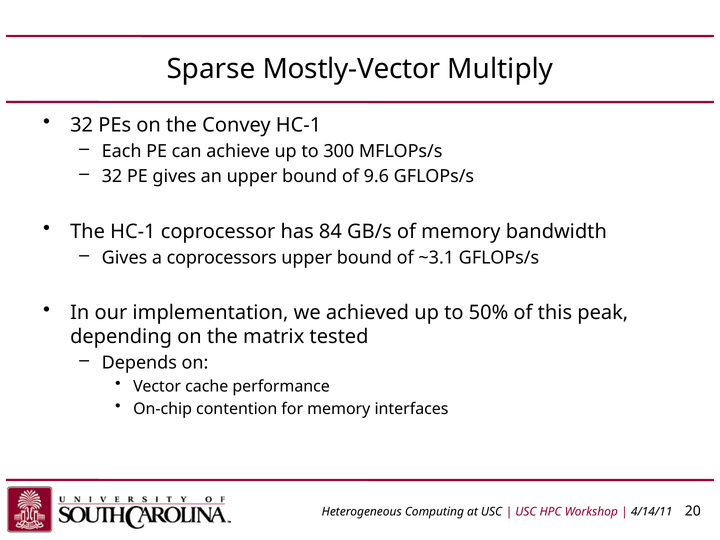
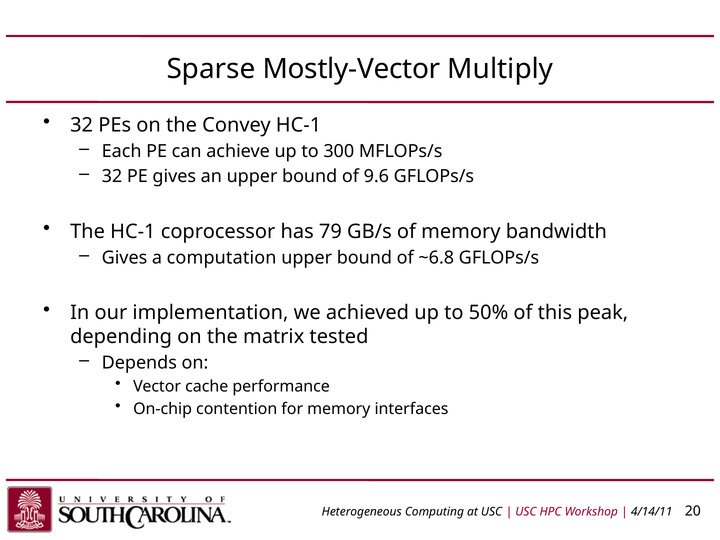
84: 84 -> 79
coprocessors: coprocessors -> computation
~3.1: ~3.1 -> ~6.8
